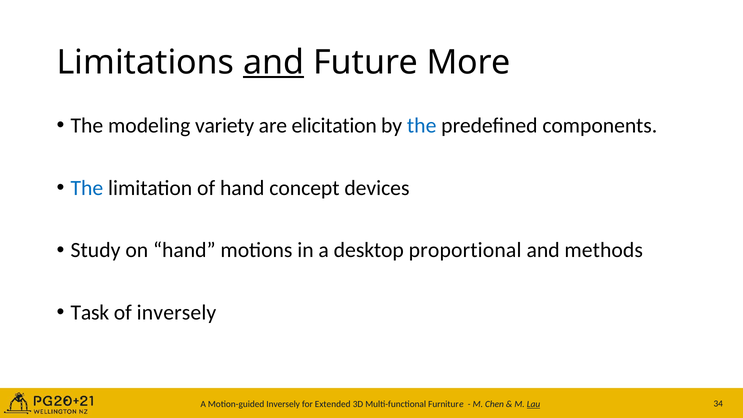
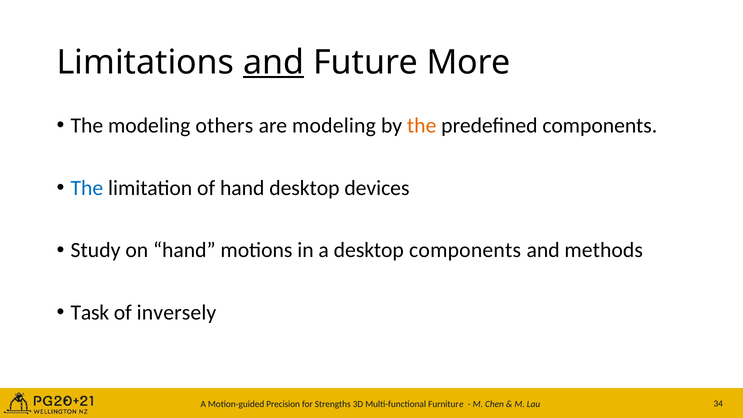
variety: variety -> others
are elicitation: elicitation -> modeling
the at (422, 126) colour: blue -> orange
hand concept: concept -> desktop
desktop proportional: proportional -> components
Motion-guided Inversely: Inversely -> Precision
Extended: Extended -> Strengths
Lau underline: present -> none
